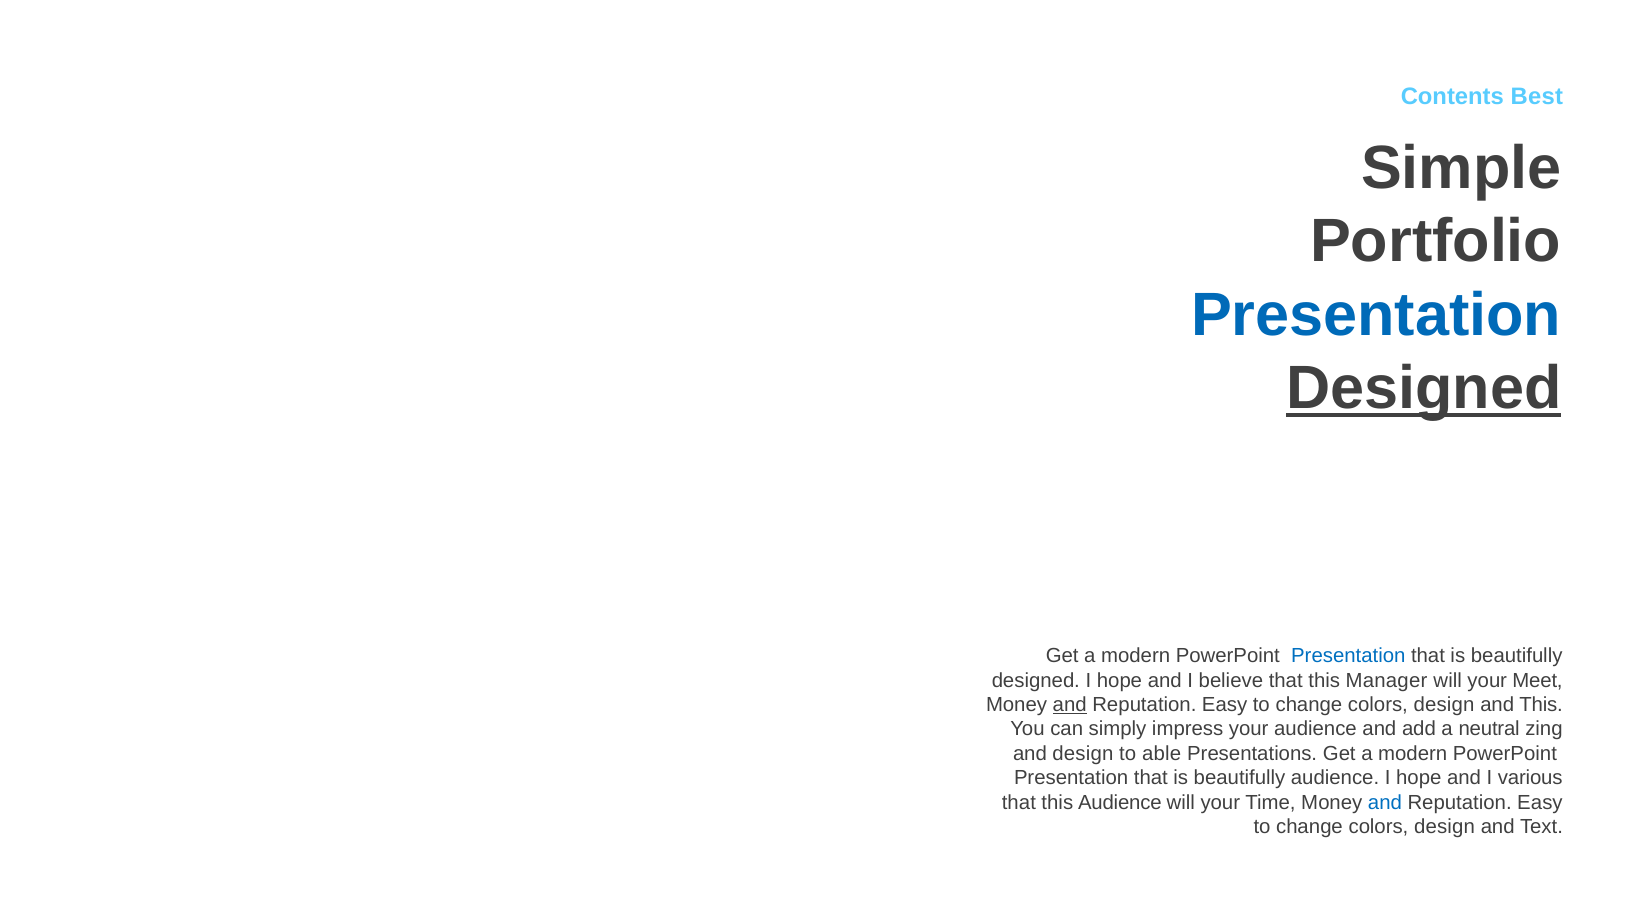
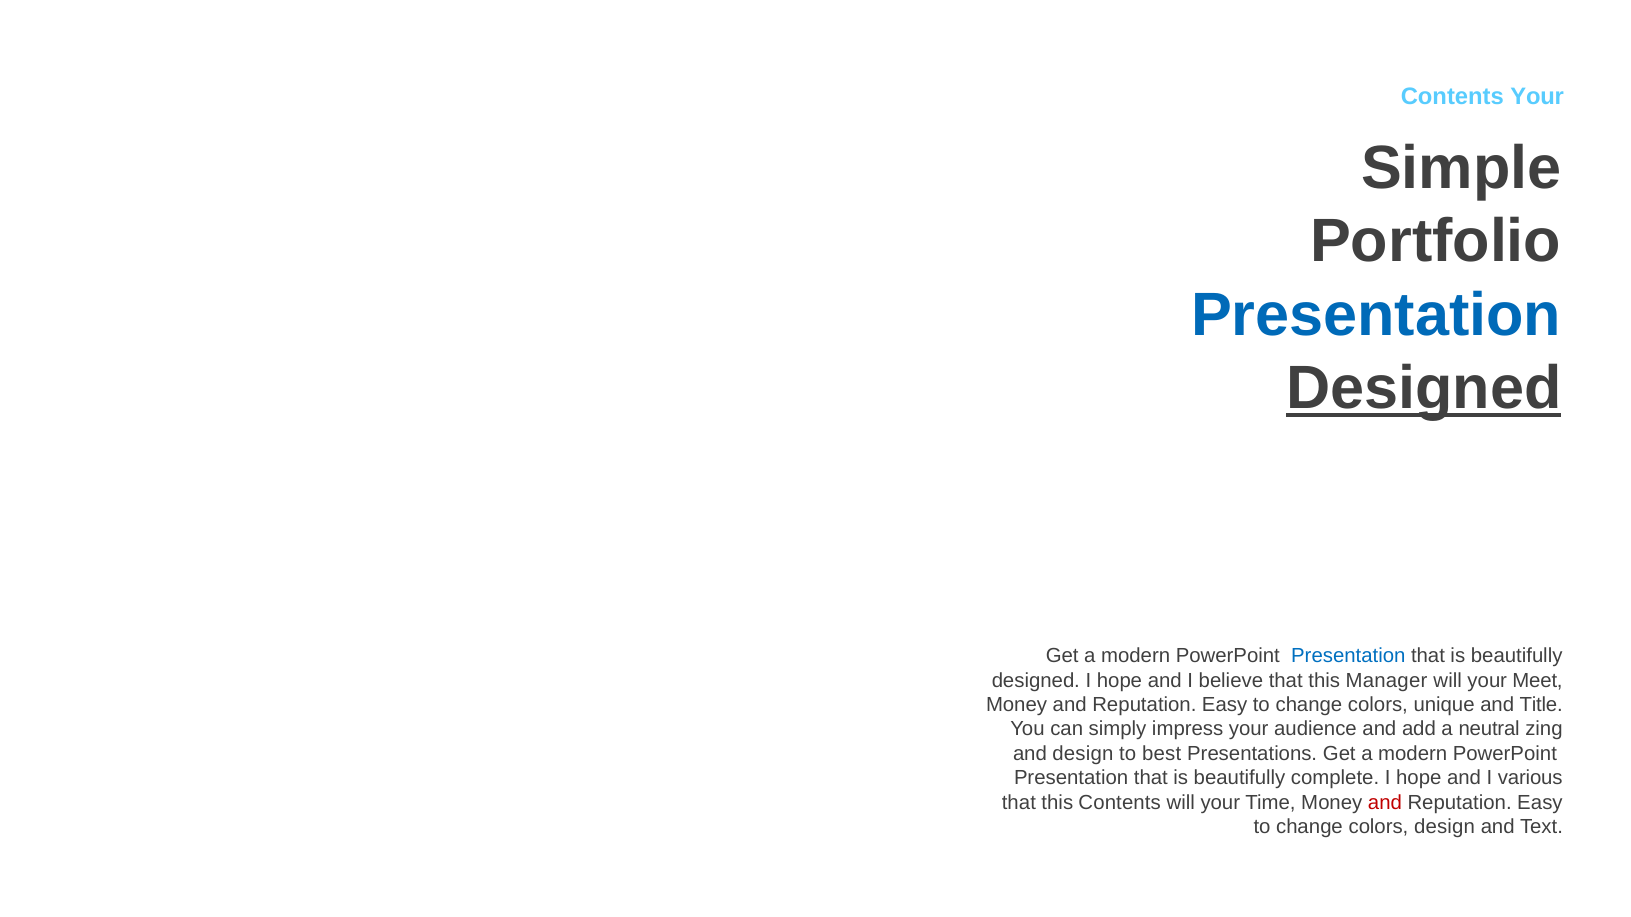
Contents Best: Best -> Your
and at (1070, 705) underline: present -> none
design at (1444, 705): design -> unique
and This: This -> Title
able: able -> best
beautifully audience: audience -> complete
this Audience: Audience -> Contents
and at (1385, 803) colour: blue -> red
